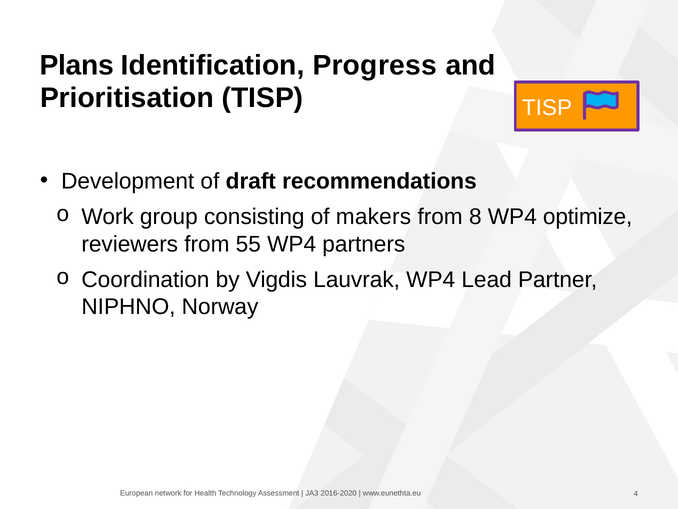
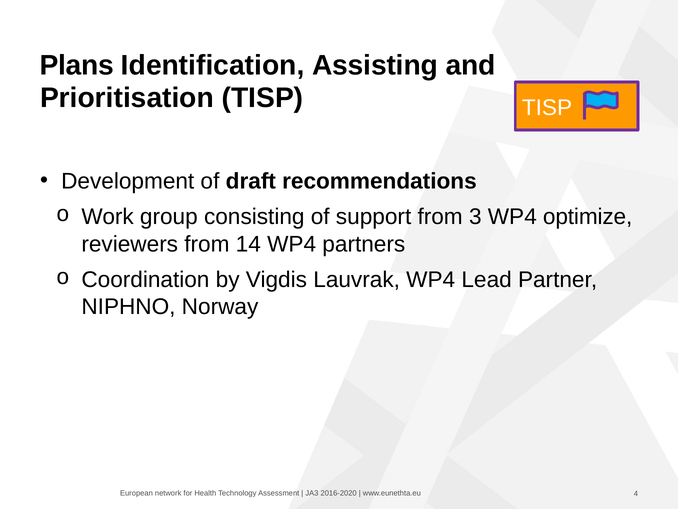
Progress: Progress -> Assisting
makers: makers -> support
8: 8 -> 3
55: 55 -> 14
